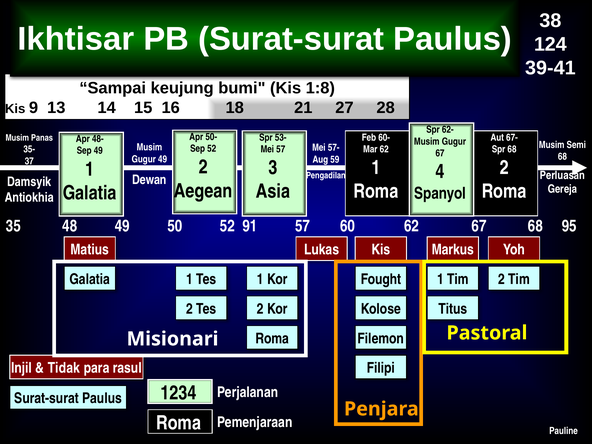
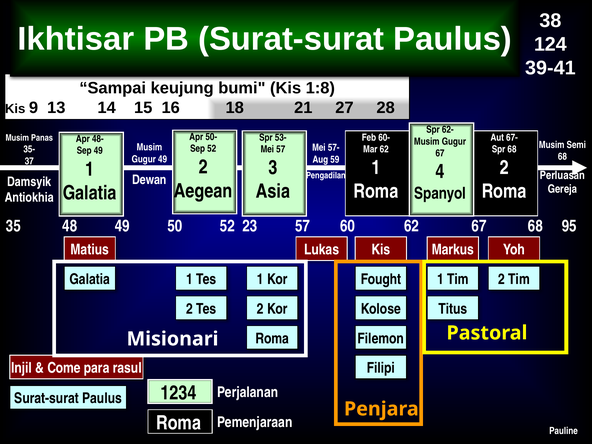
91: 91 -> 23
Tidak: Tidak -> Come
